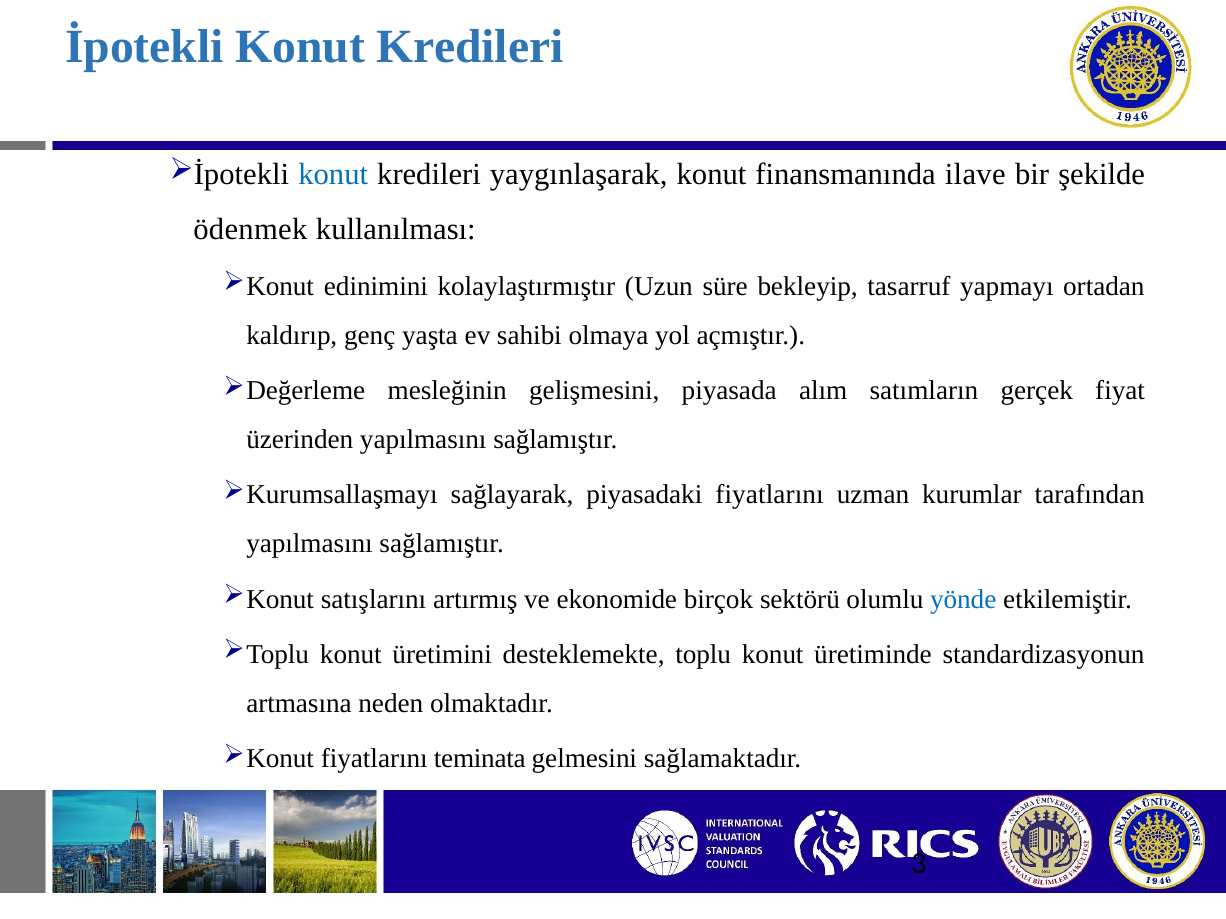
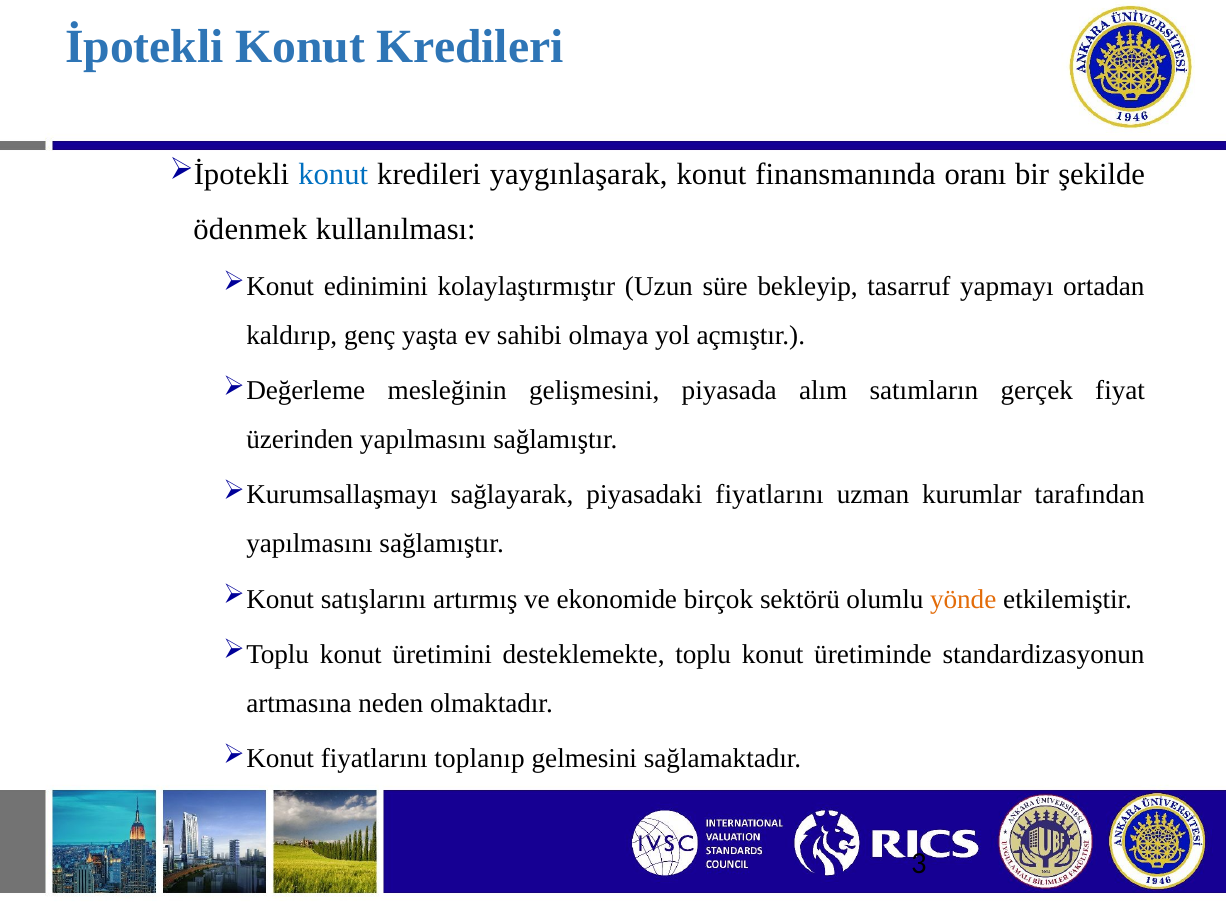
ilave: ilave -> oranı
yönde colour: blue -> orange
teminata: teminata -> toplanıp
